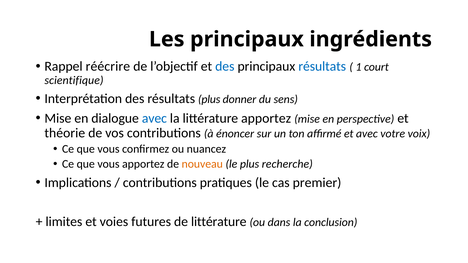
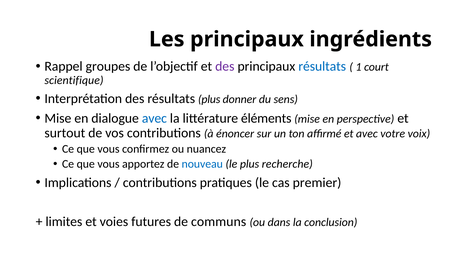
réécrire: réécrire -> groupes
des at (225, 67) colour: blue -> purple
littérature apportez: apportez -> éléments
théorie: théorie -> surtout
nouveau colour: orange -> blue
de littérature: littérature -> communs
